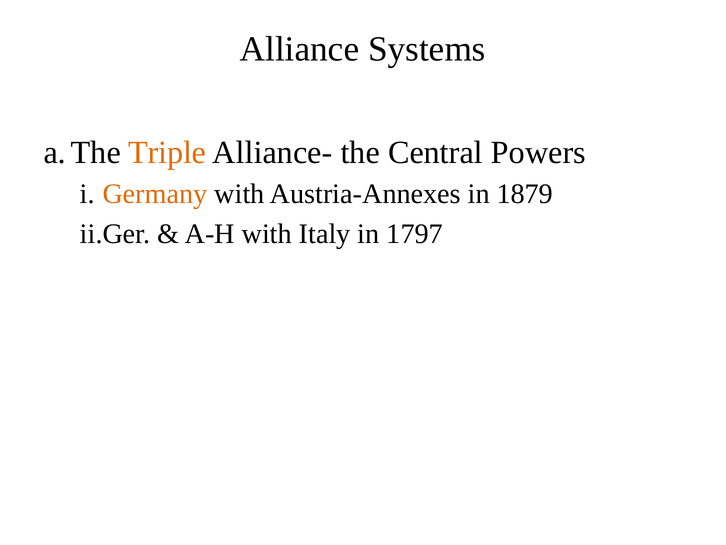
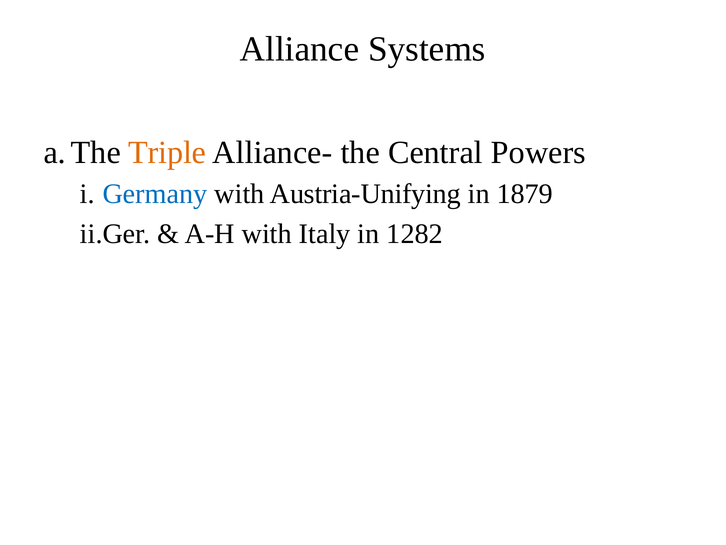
Germany colour: orange -> blue
Austria-Annexes: Austria-Annexes -> Austria-Unifying
1797: 1797 -> 1282
